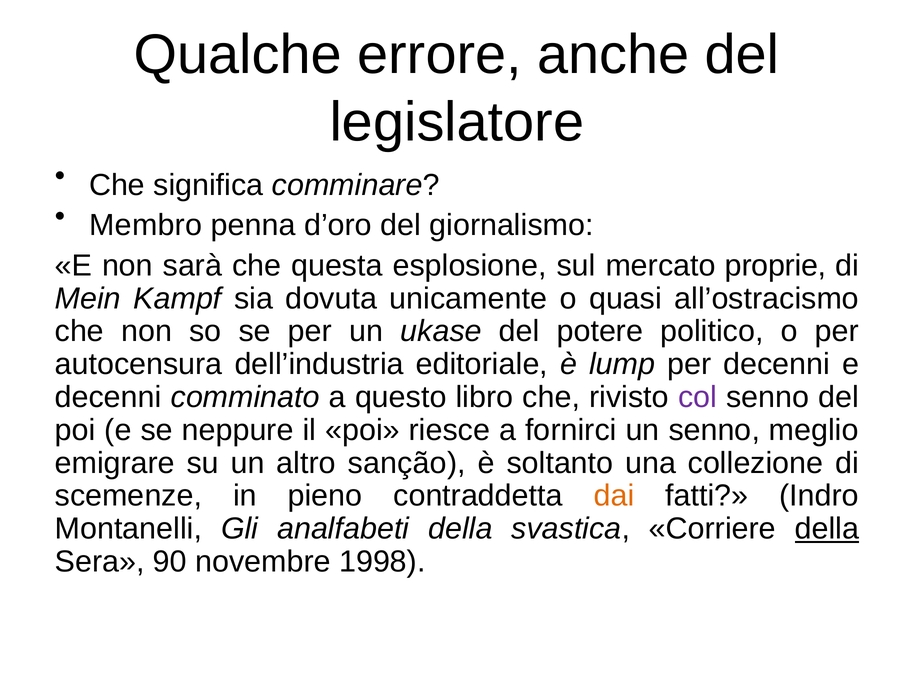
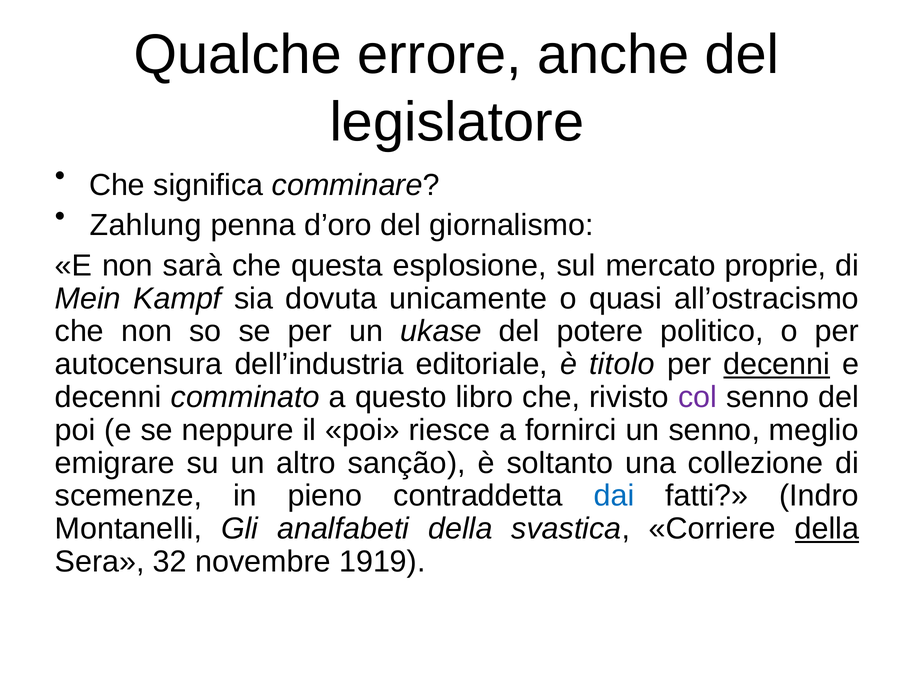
Membro: Membro -> Zahlung
lump: lump -> titolo
decenni at (777, 364) underline: none -> present
dai colour: orange -> blue
90: 90 -> 32
1998: 1998 -> 1919
